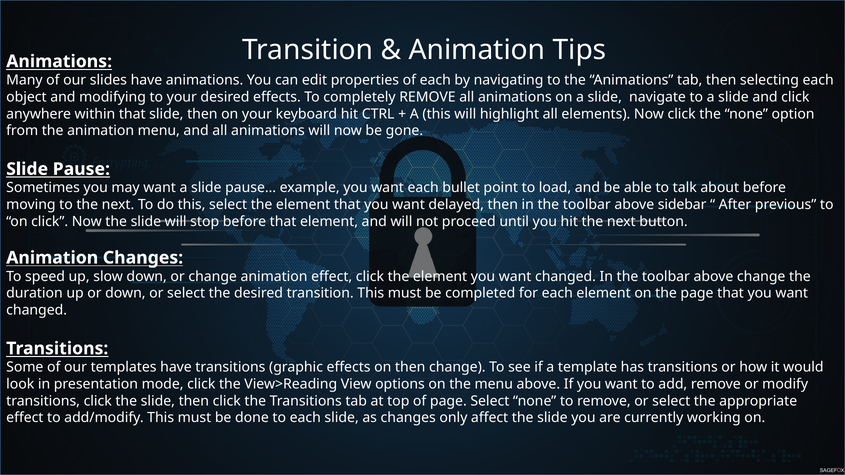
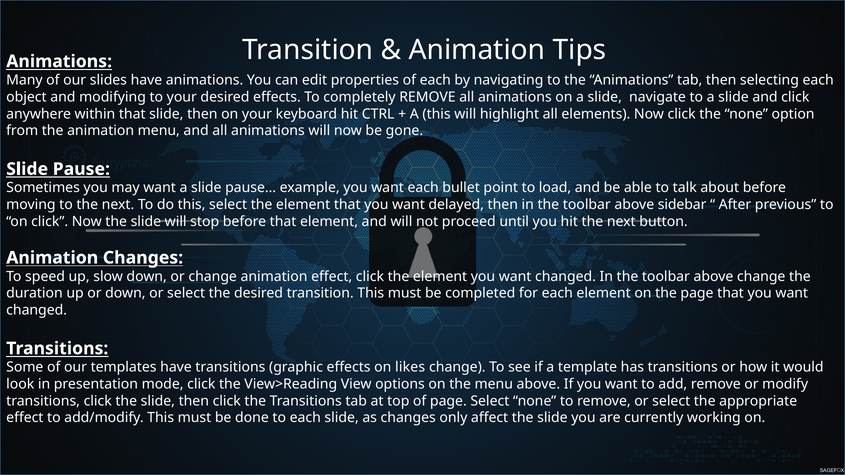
on then: then -> likes
